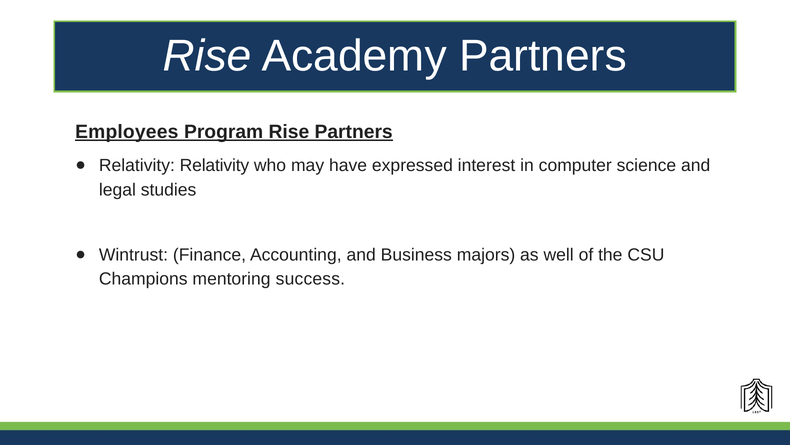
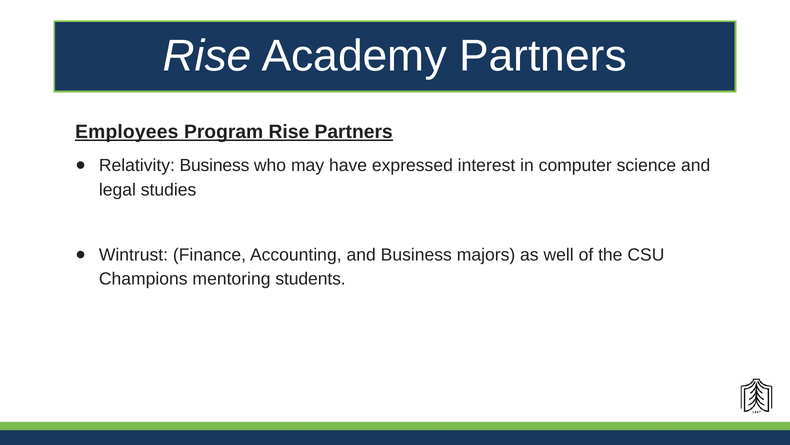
Relativity Relativity: Relativity -> Business
success: success -> students
